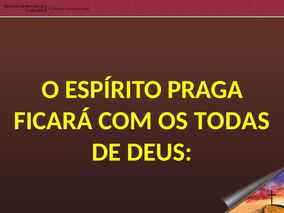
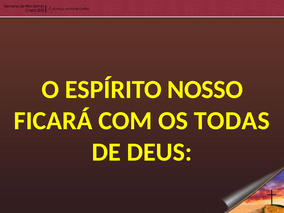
PRAGA: PRAGA -> NOSSO
